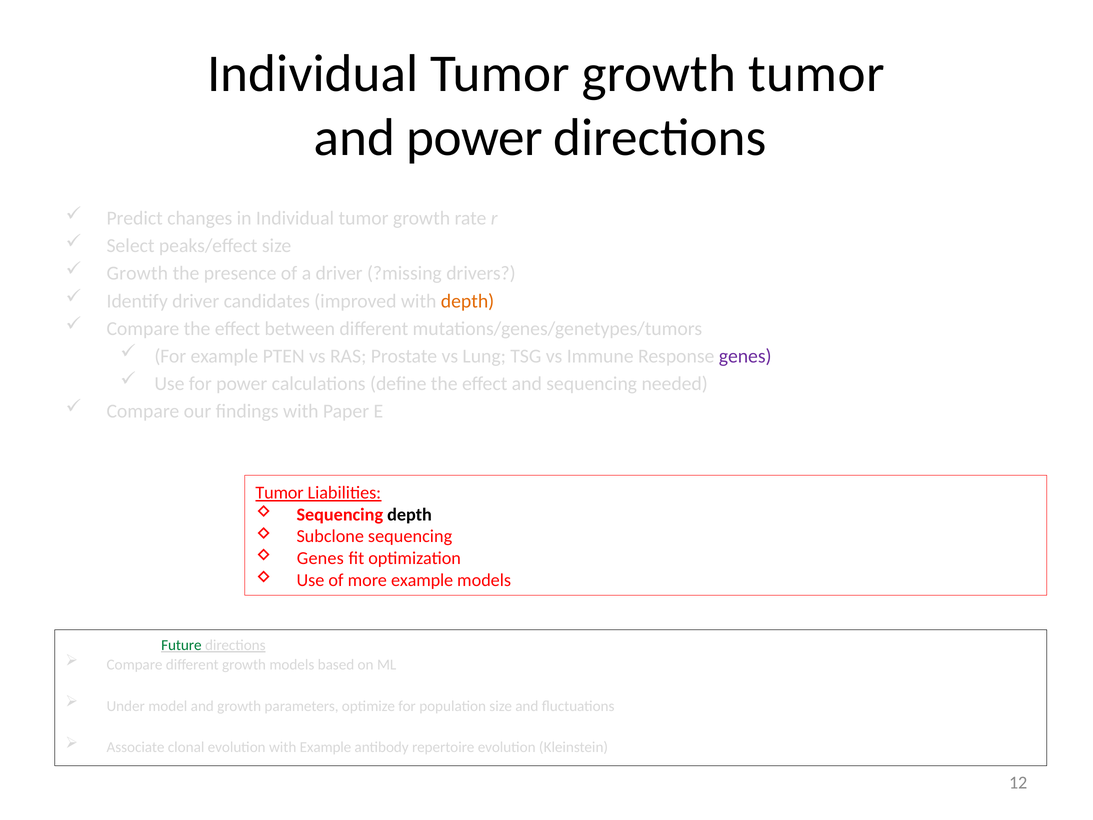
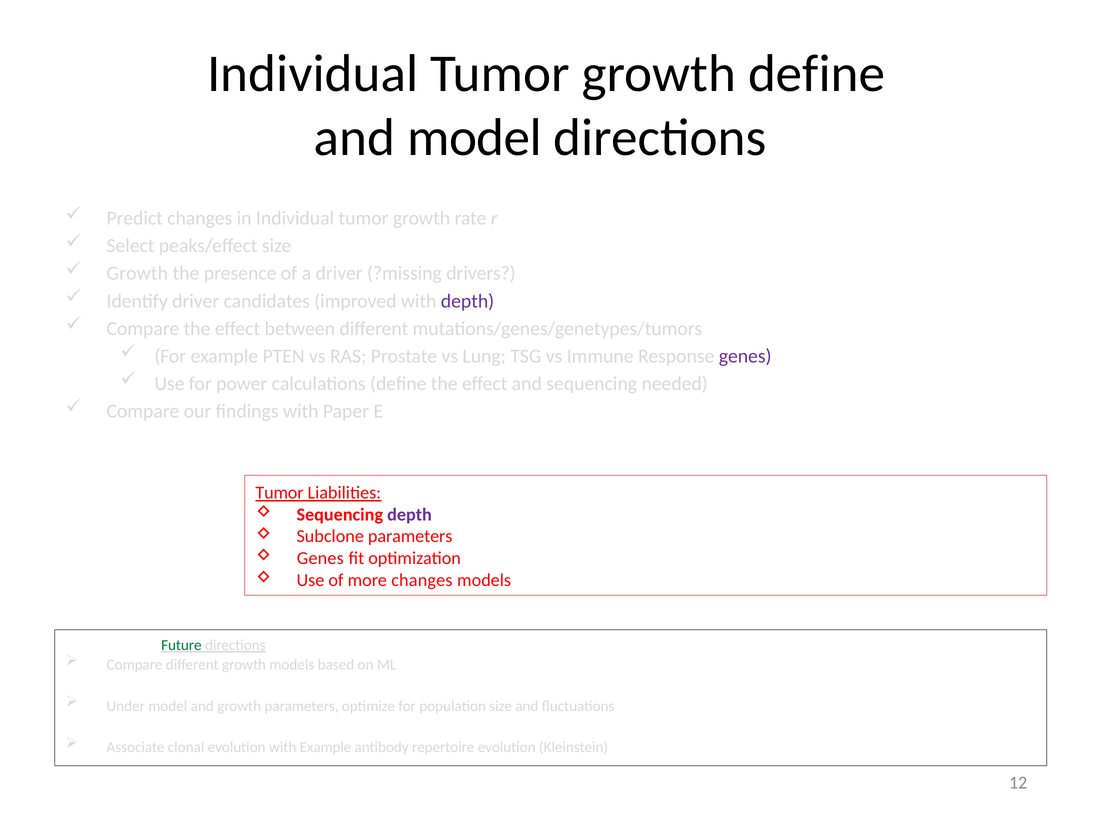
growth tumor: tumor -> define
and power: power -> model
depth at (468, 301) colour: orange -> purple
depth at (409, 514) colour: black -> purple
Subclone sequencing: sequencing -> parameters
more example: example -> changes
